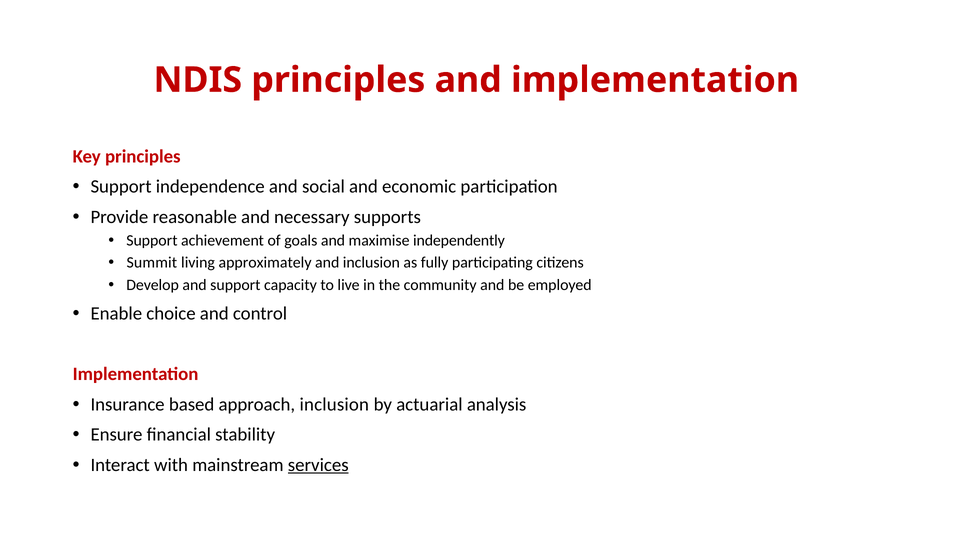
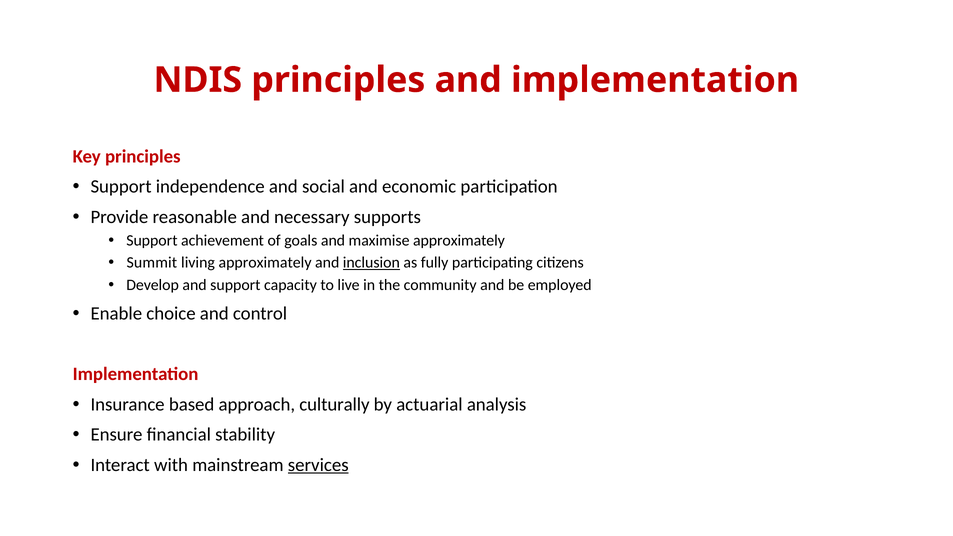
maximise independently: independently -> approximately
inclusion at (371, 263) underline: none -> present
approach inclusion: inclusion -> culturally
